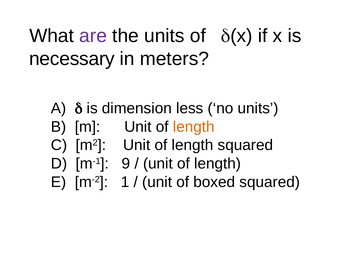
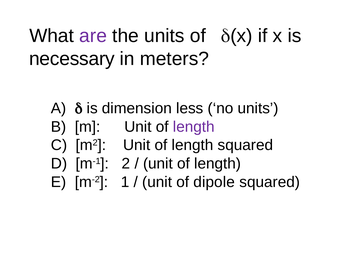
length at (194, 127) colour: orange -> purple
9: 9 -> 2
boxed: boxed -> dipole
